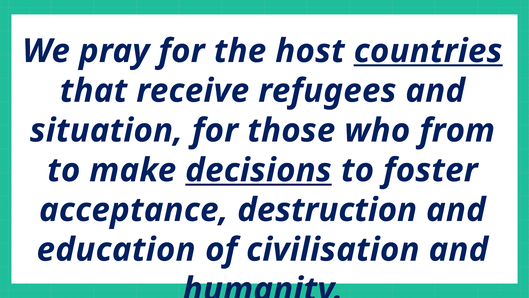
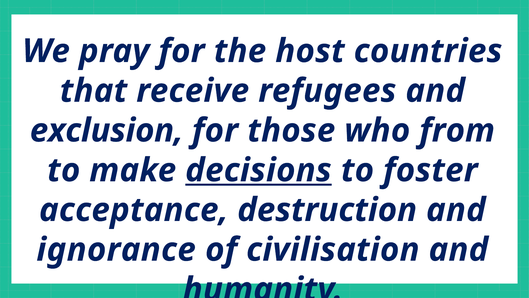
countries underline: present -> none
situation: situation -> exclusion
education: education -> ignorance
